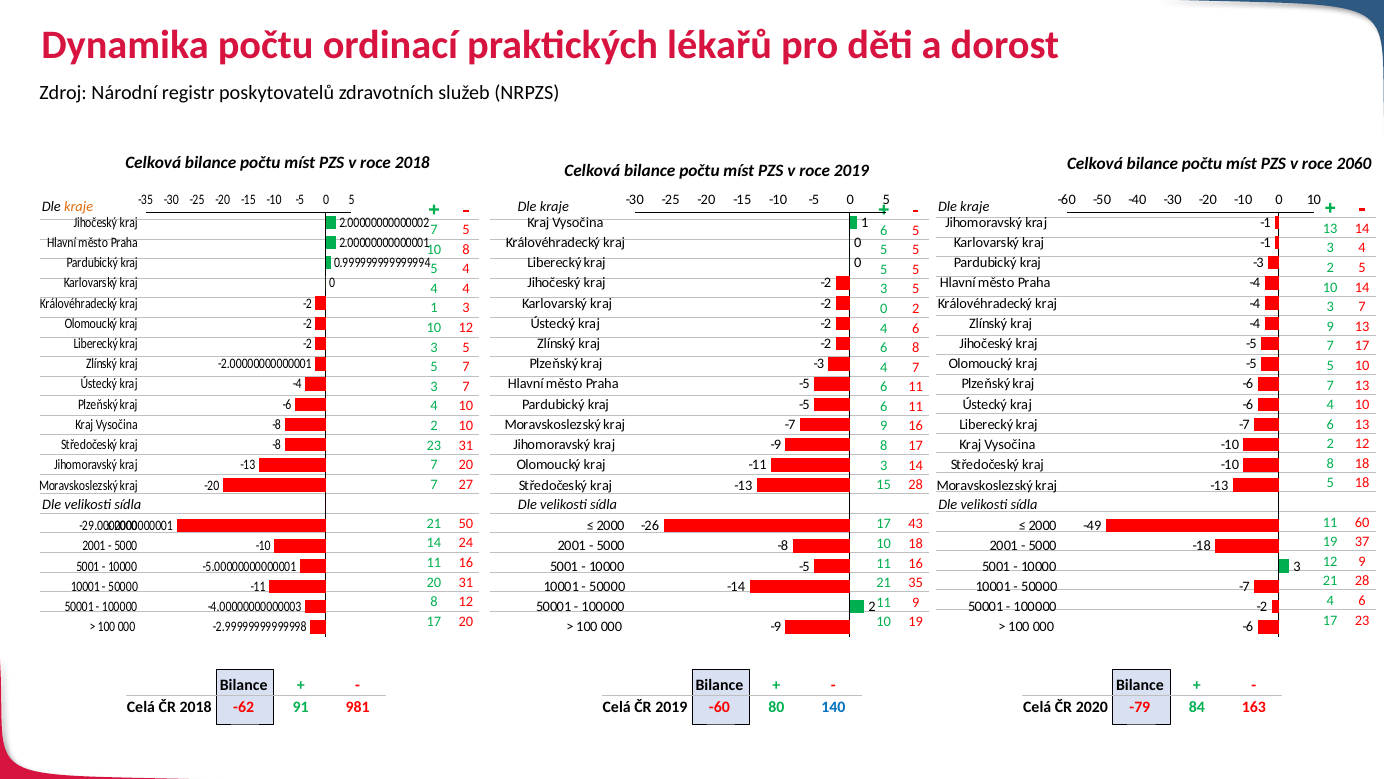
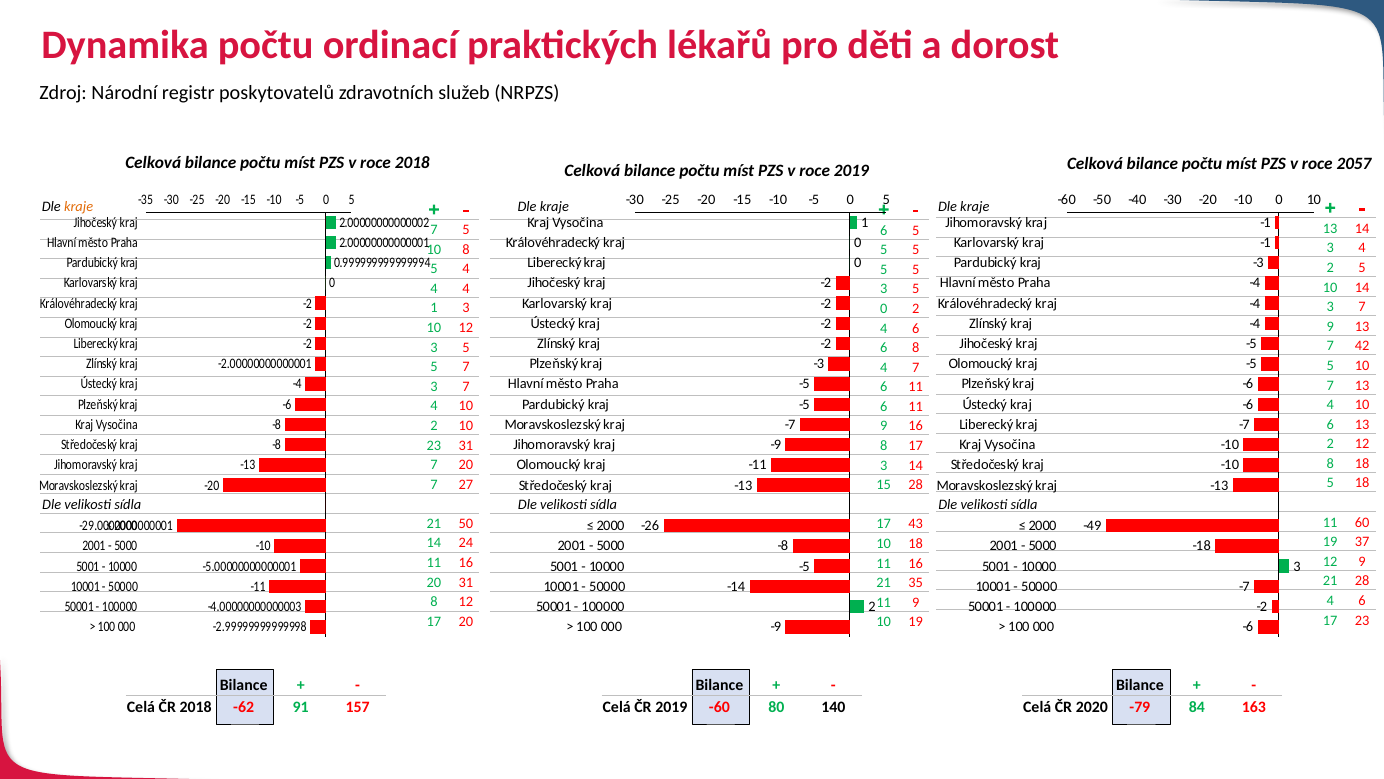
2060: 2060 -> 2057
7 17: 17 -> 42
981: 981 -> 157
140 colour: blue -> black
